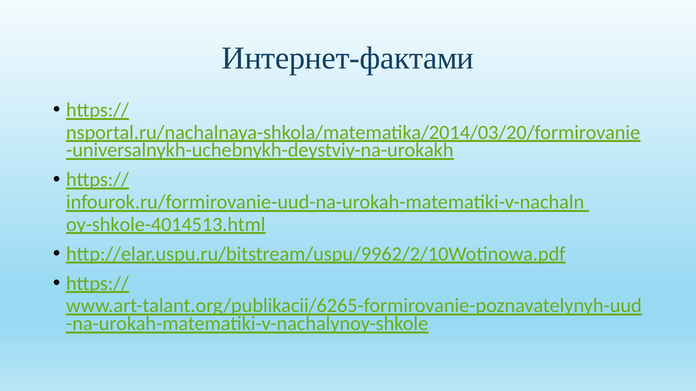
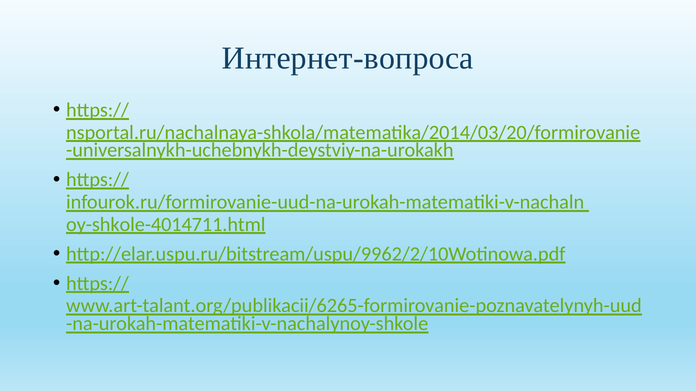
Интернет-фактами: Интернет-фактами -> Интернет-вопроса
oy-shkole-4014513.html: oy-shkole-4014513.html -> oy-shkole-4014711.html
